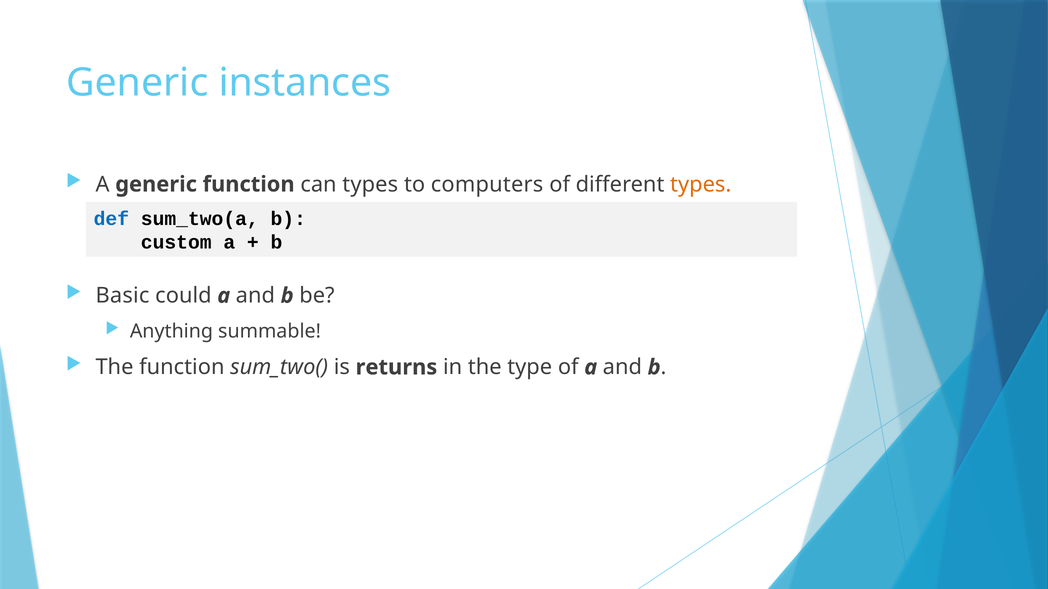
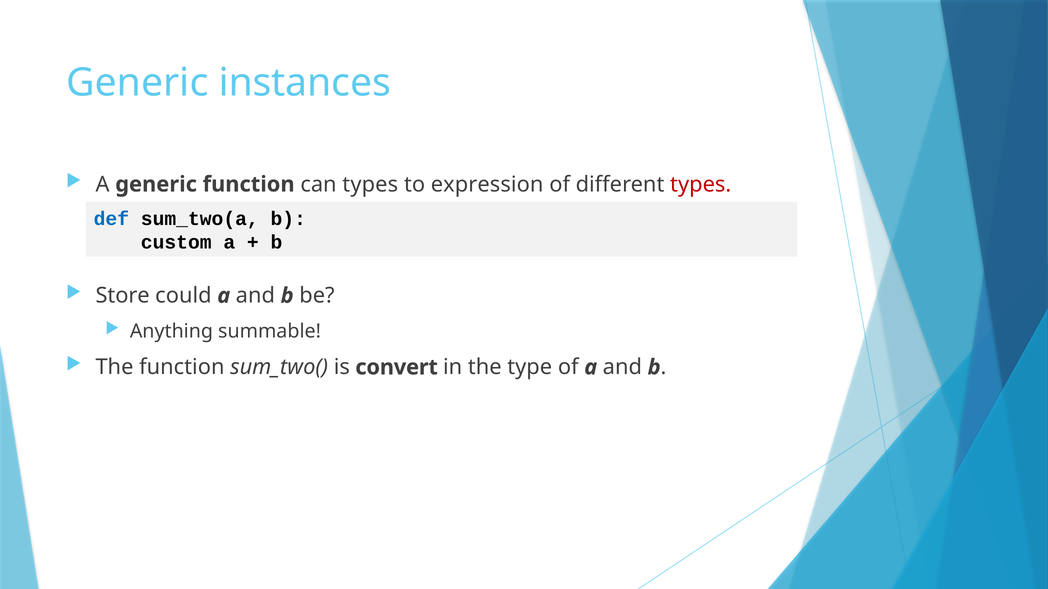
computers: computers -> expression
types at (701, 184) colour: orange -> red
Basic: Basic -> Store
returns: returns -> convert
